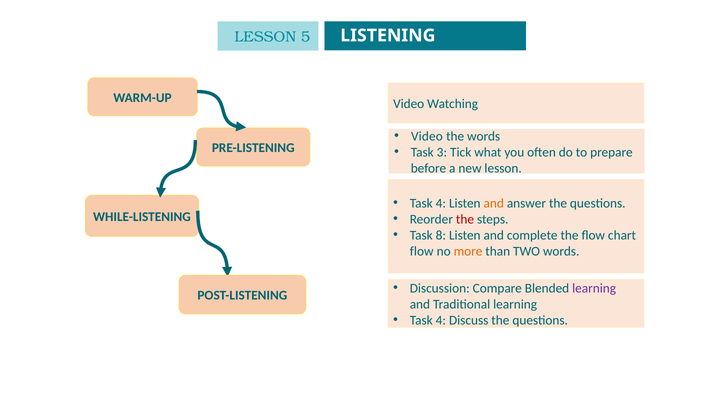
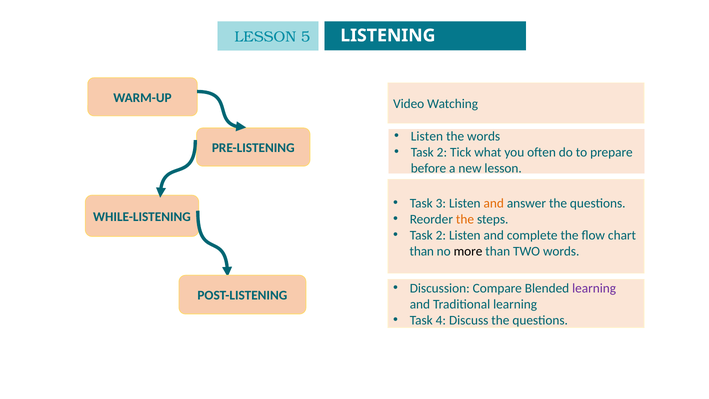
Video at (427, 136): Video -> Listen
3 at (442, 152): 3 -> 2
4 at (441, 203): 4 -> 3
the at (465, 219) colour: red -> orange
8 at (441, 235): 8 -> 2
flow at (422, 251): flow -> than
more colour: orange -> black
